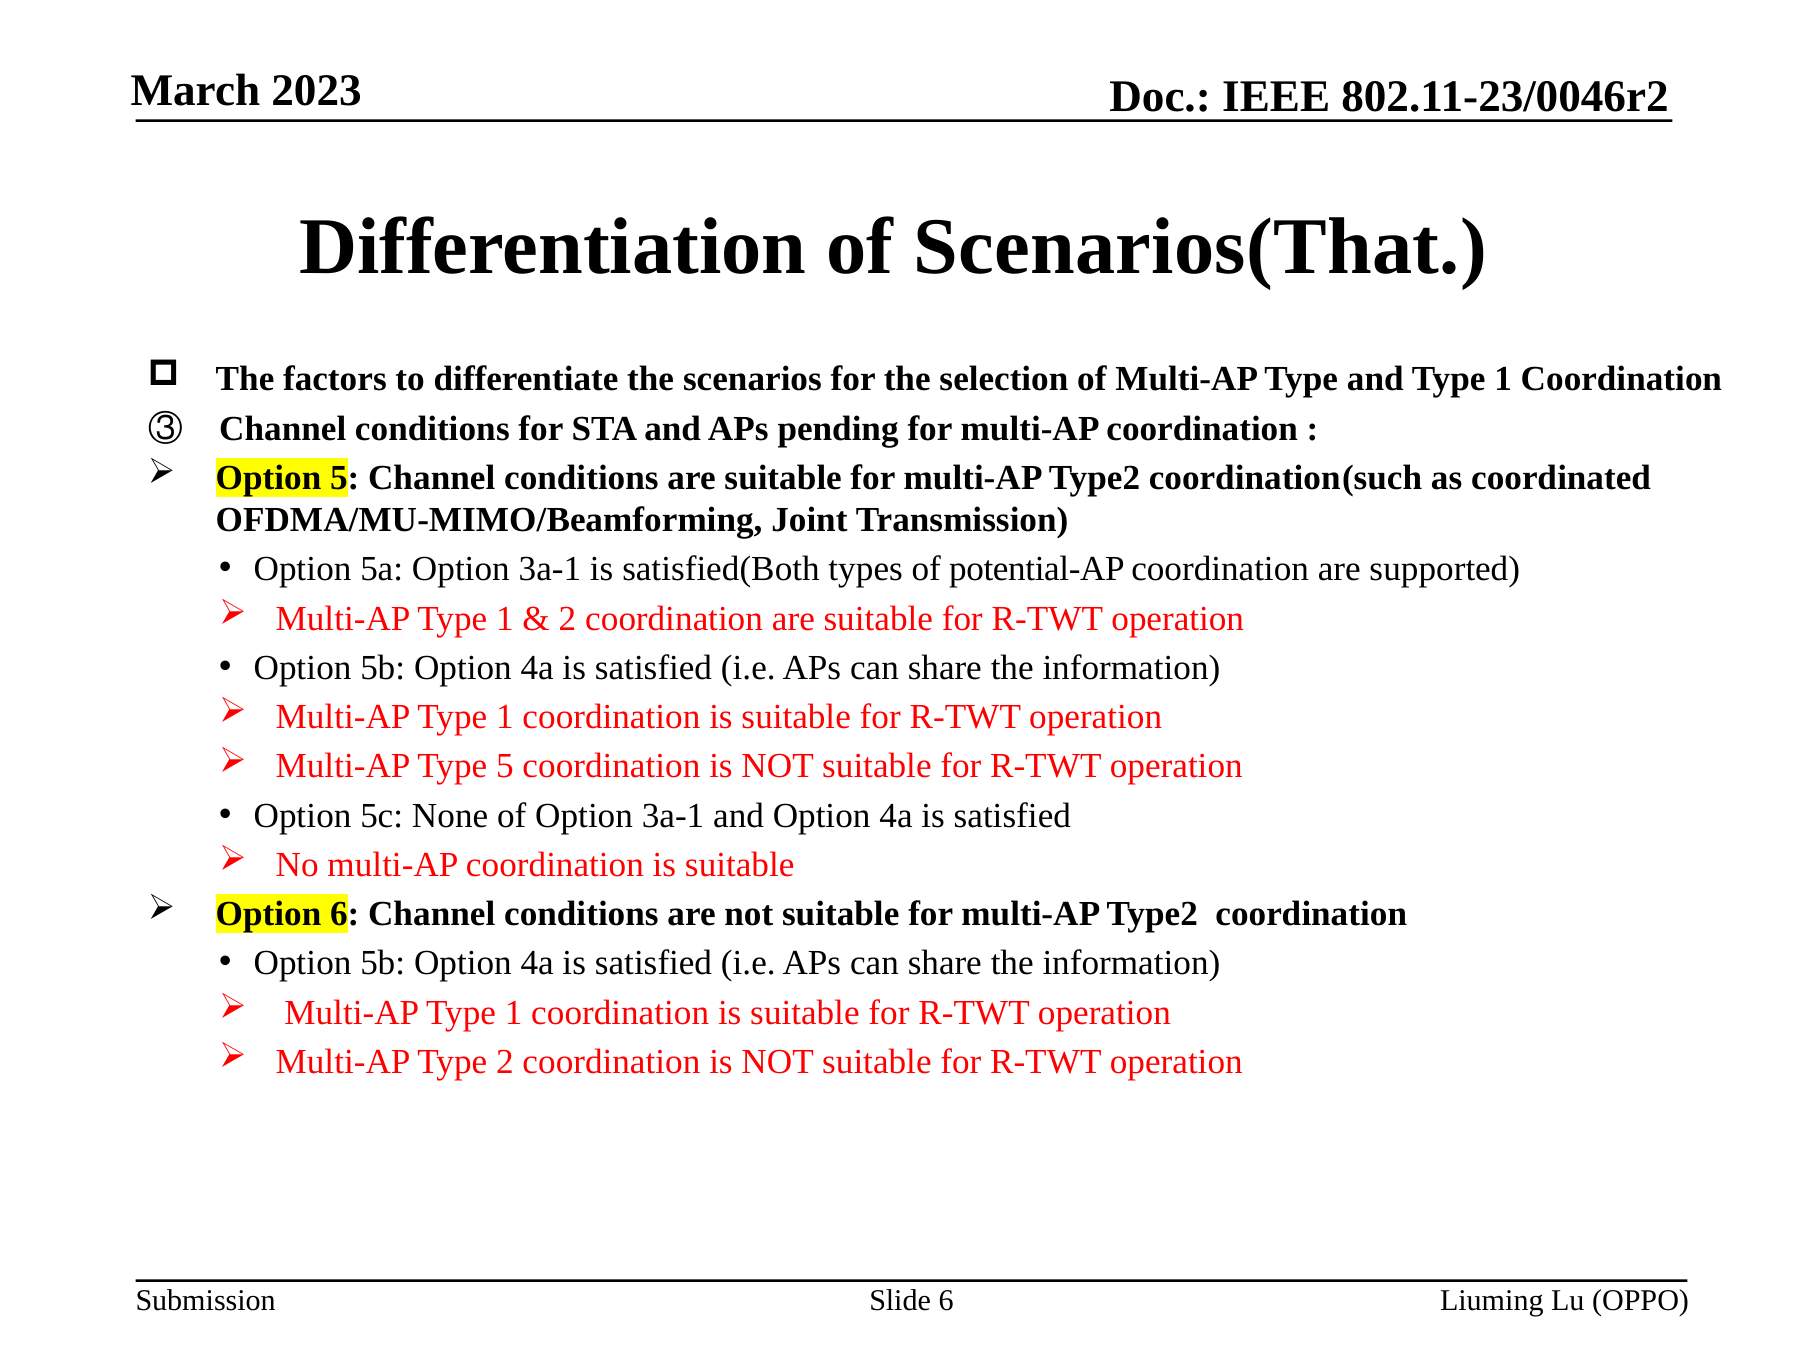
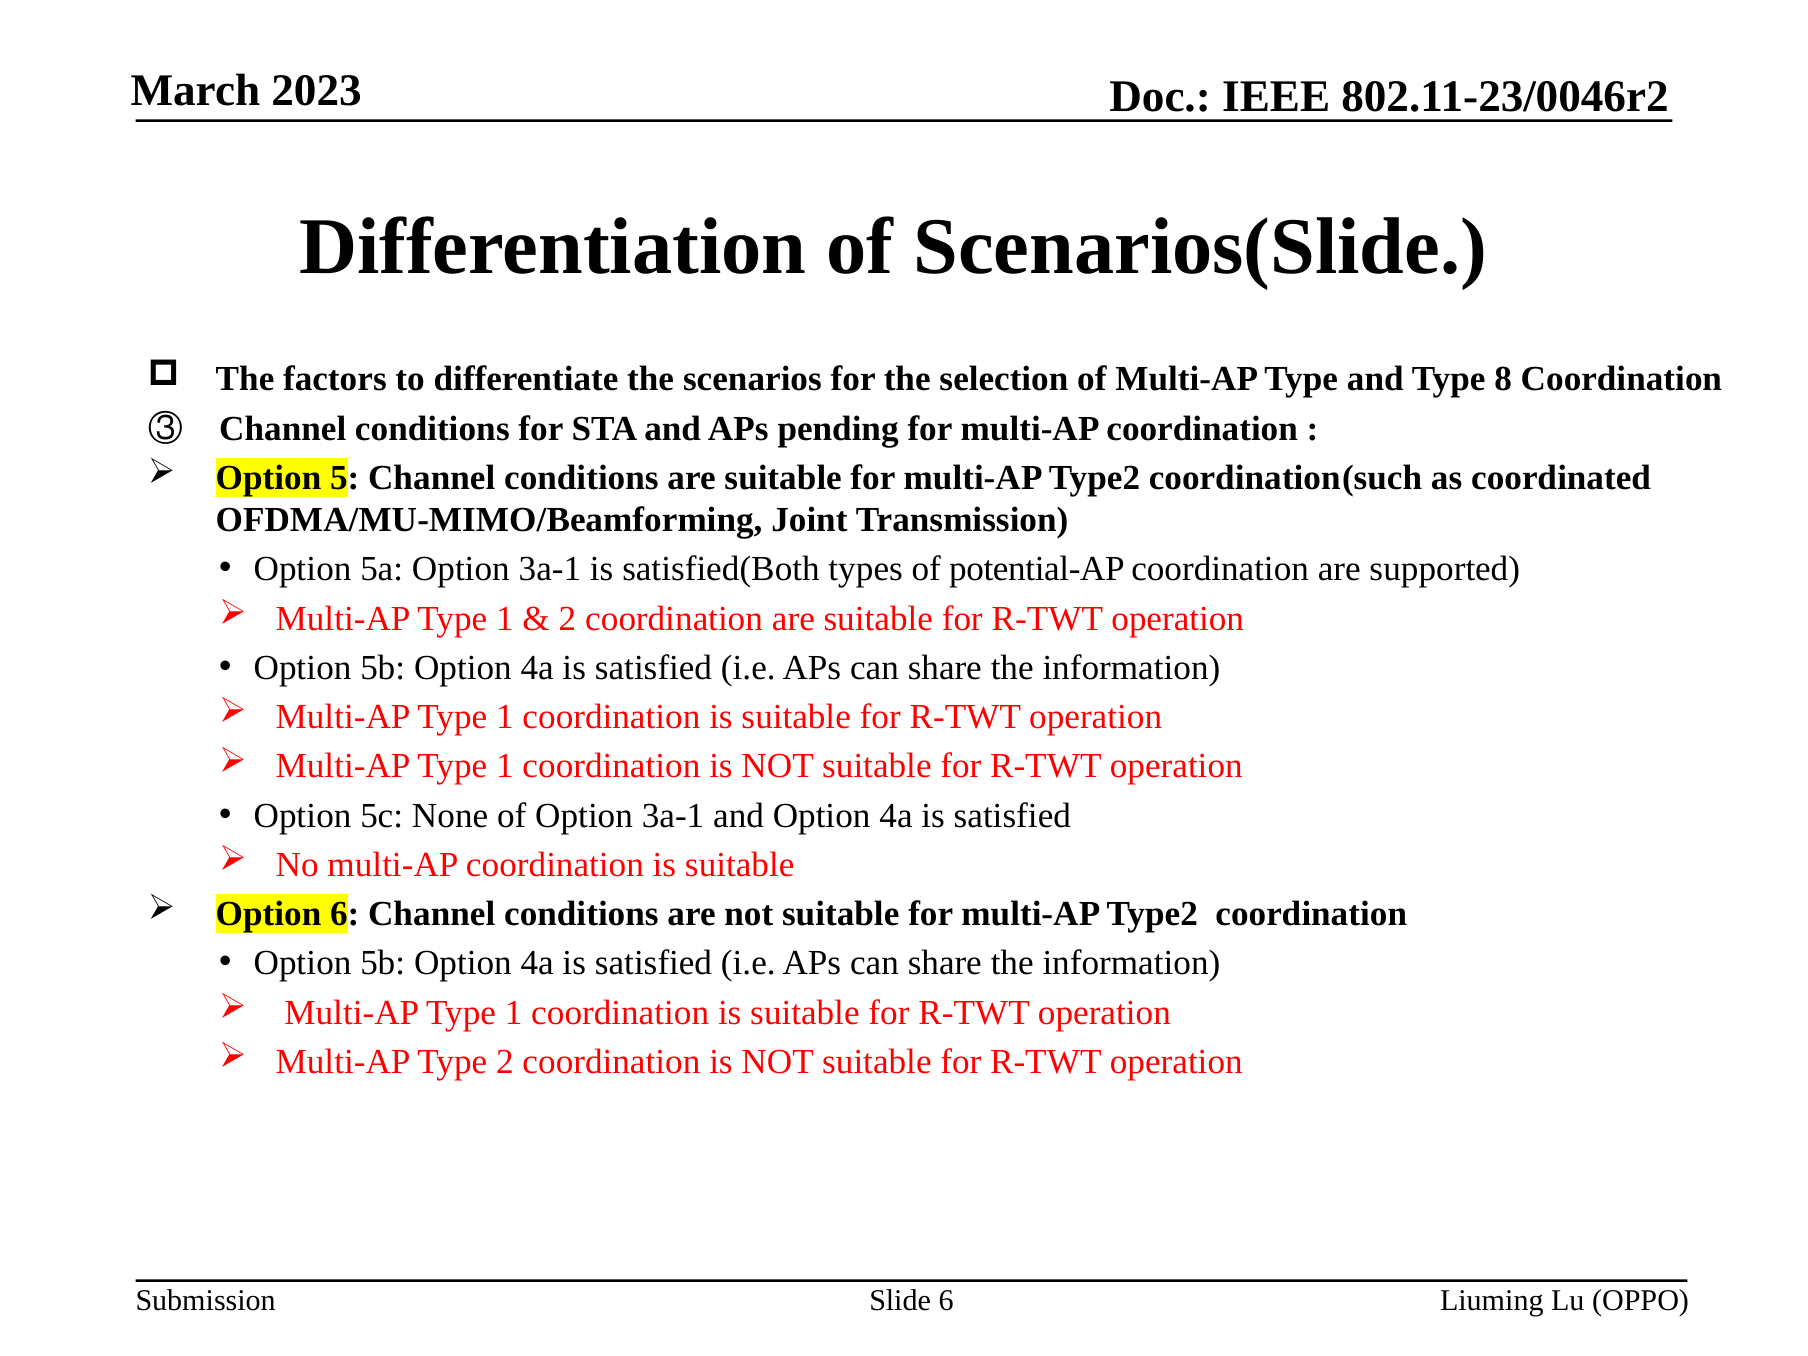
Scenarios(That: Scenarios(That -> Scenarios(Slide
and Type 1: 1 -> 8
5 at (505, 766): 5 -> 1
